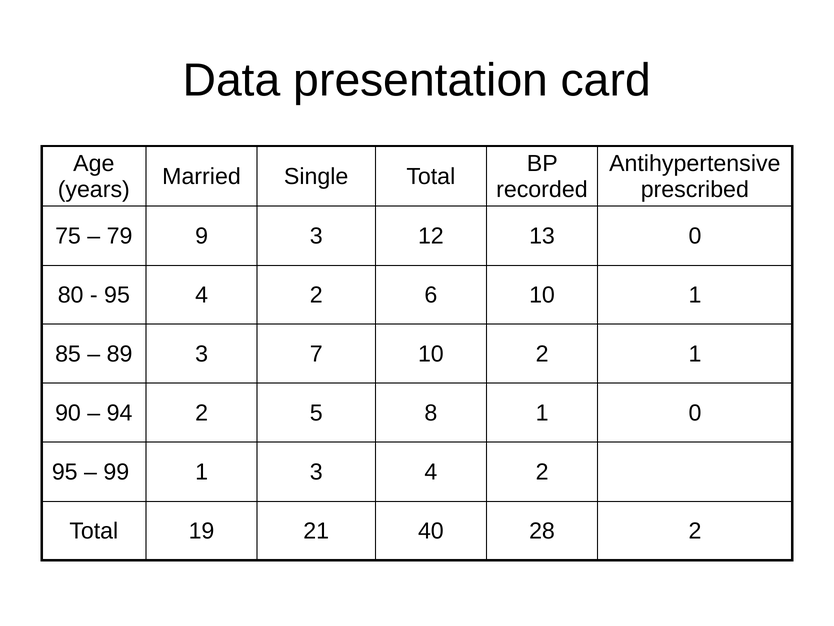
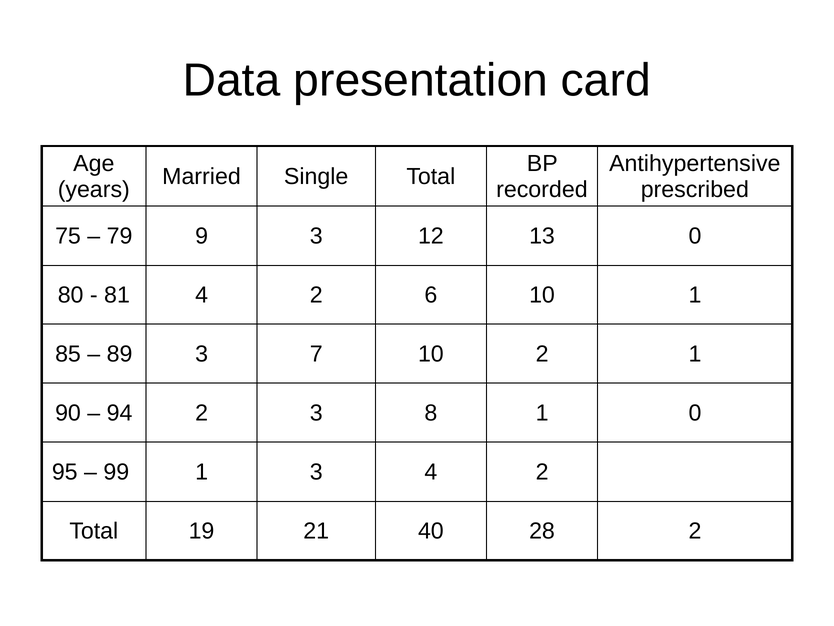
95 at (117, 295): 95 -> 81
2 5: 5 -> 3
